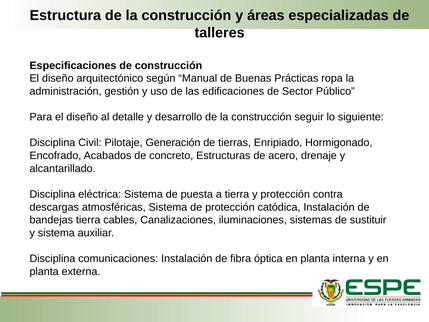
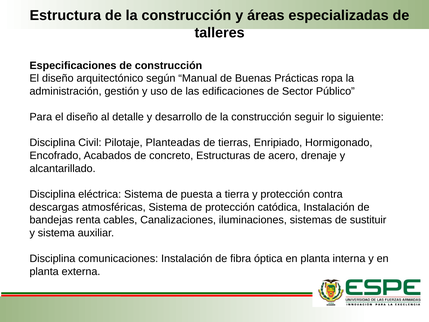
Generación: Generación -> Planteadas
bandejas tierra: tierra -> renta
